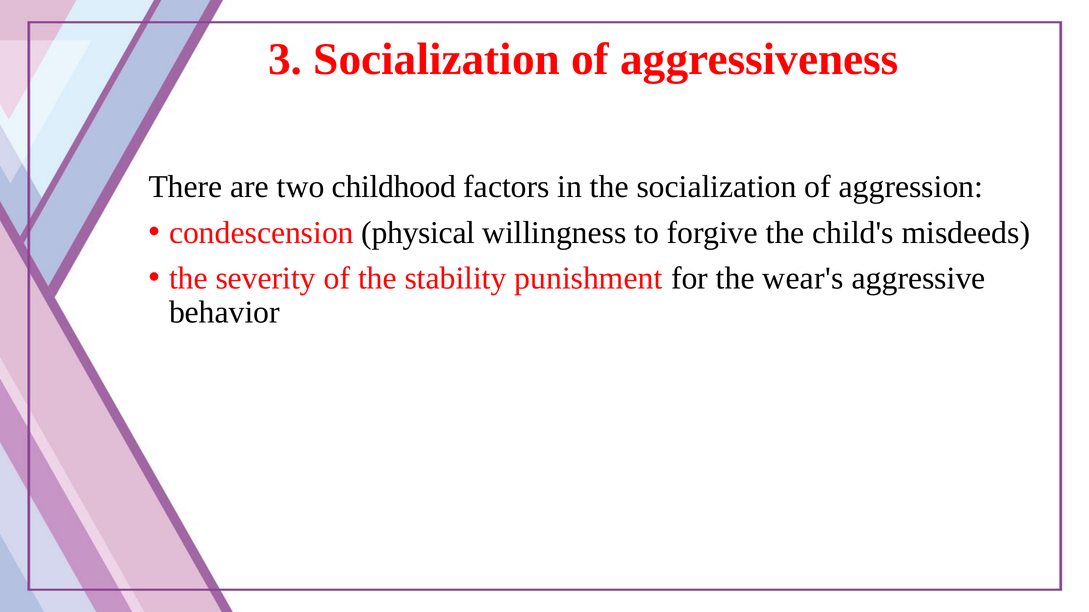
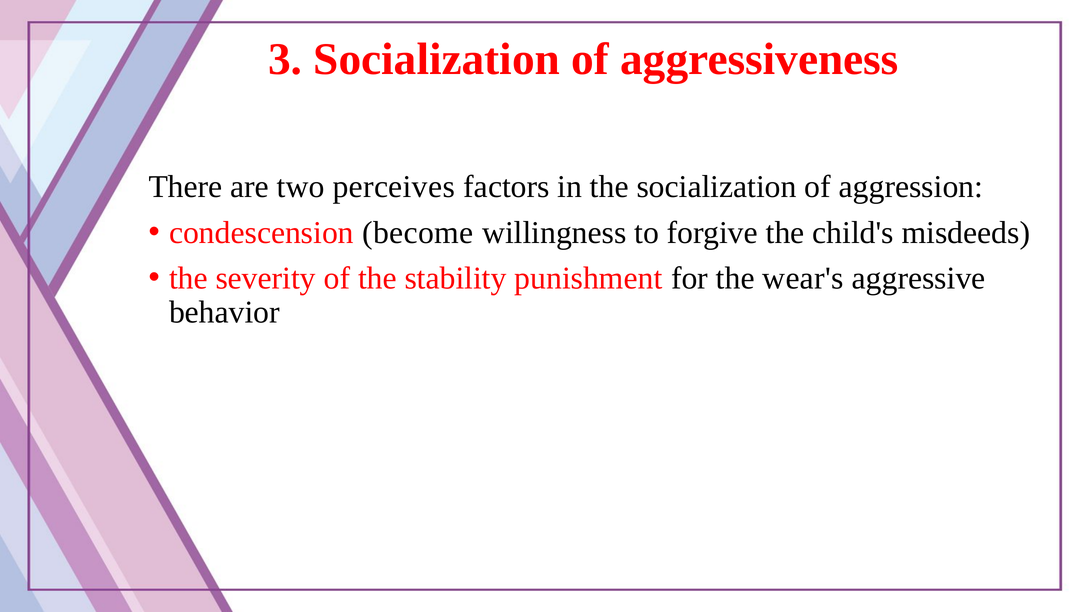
childhood: childhood -> perceives
physical: physical -> become
